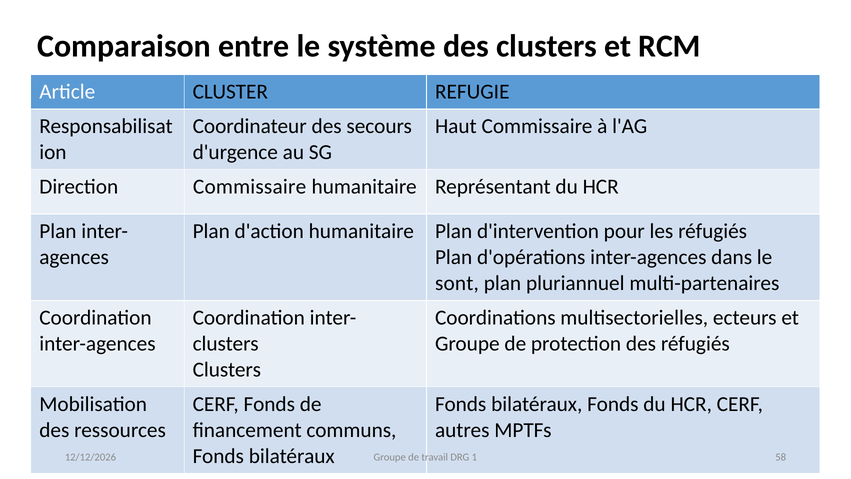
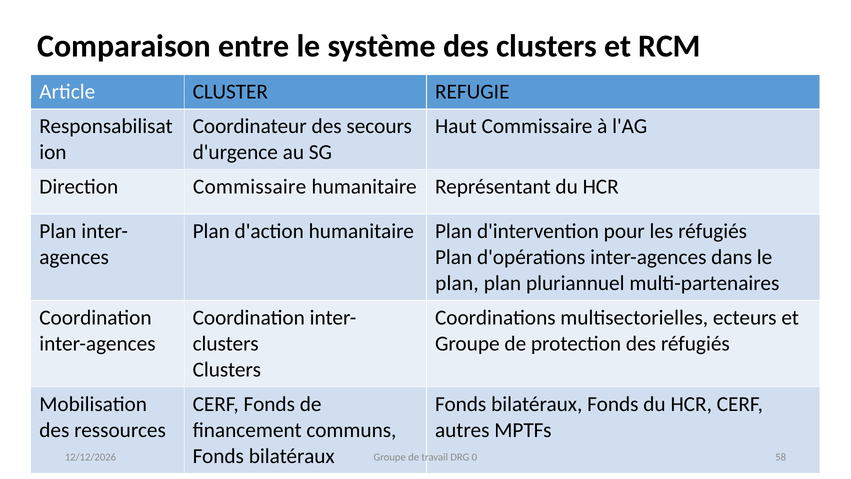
sont at (457, 283): sont -> plan
1: 1 -> 0
